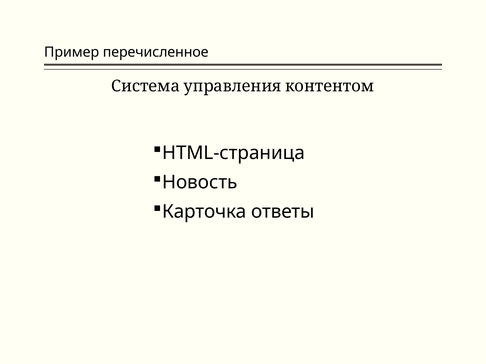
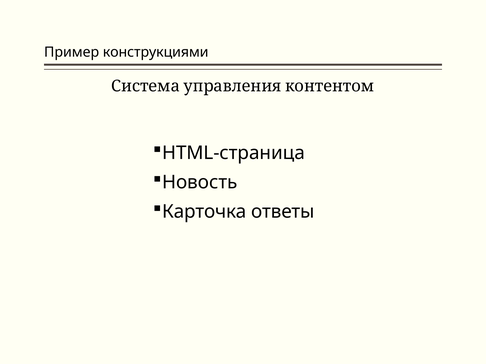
перечисленное: перечисленное -> конструкциями
